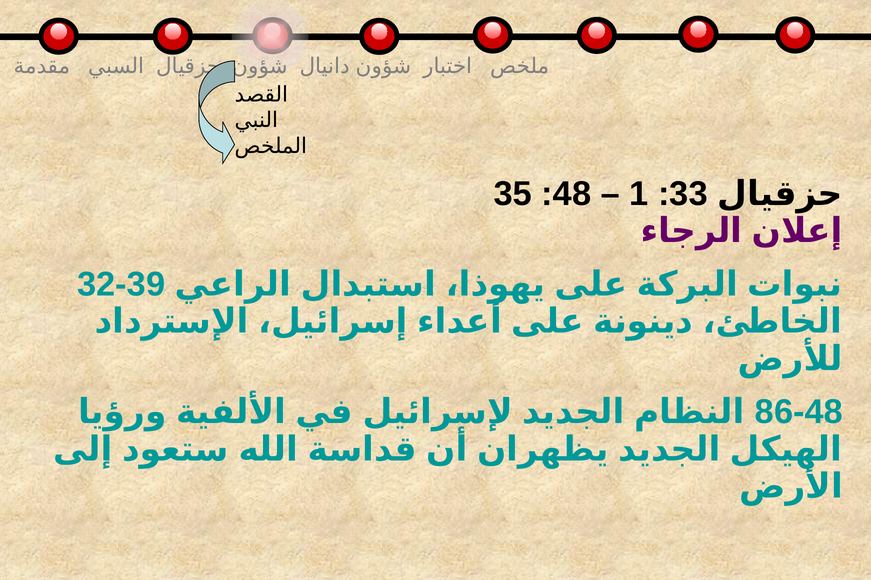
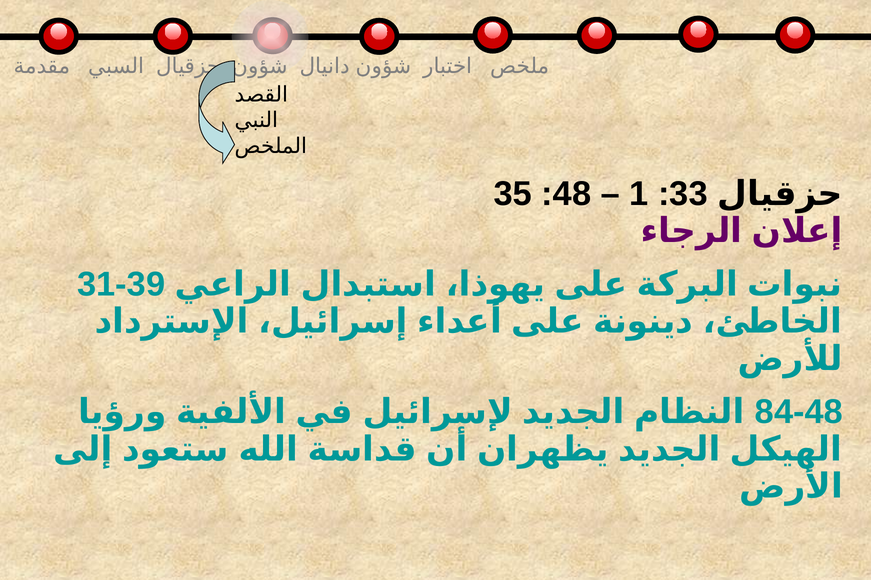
32-39: 32-39 -> 31-39
86-48: 86-48 -> 84-48
